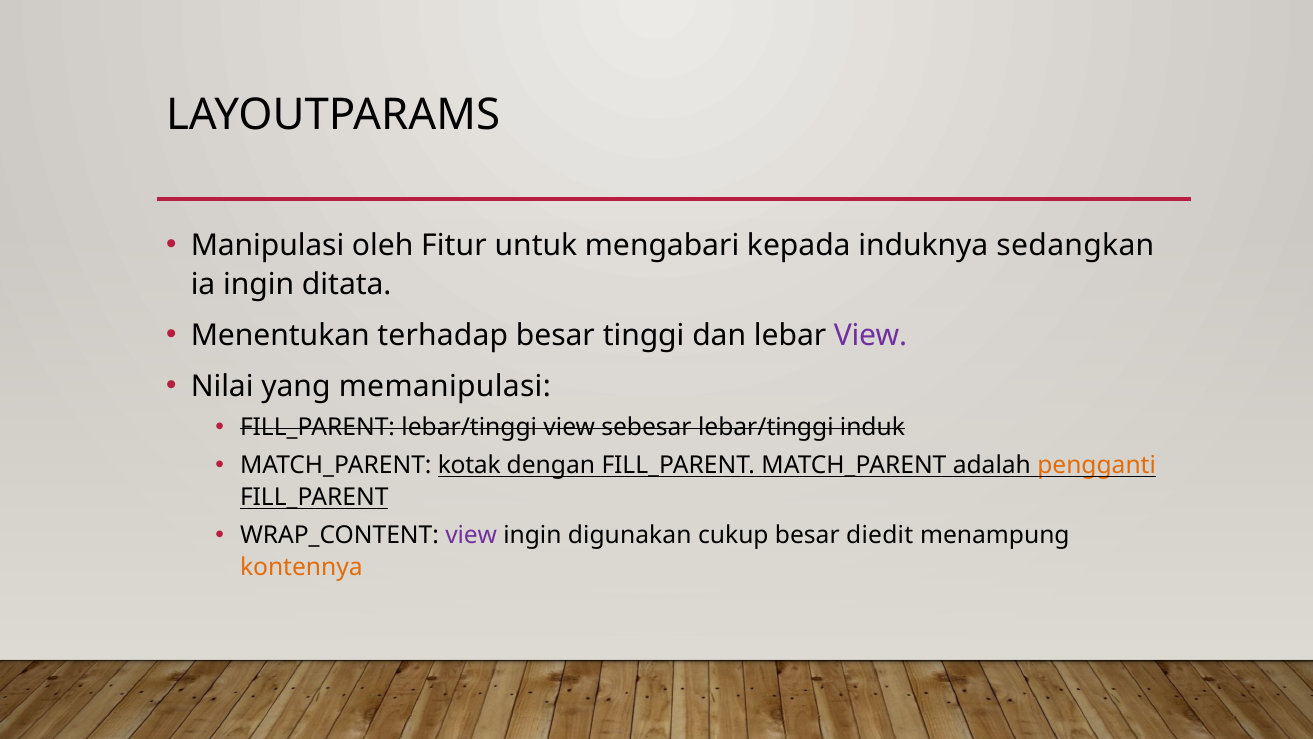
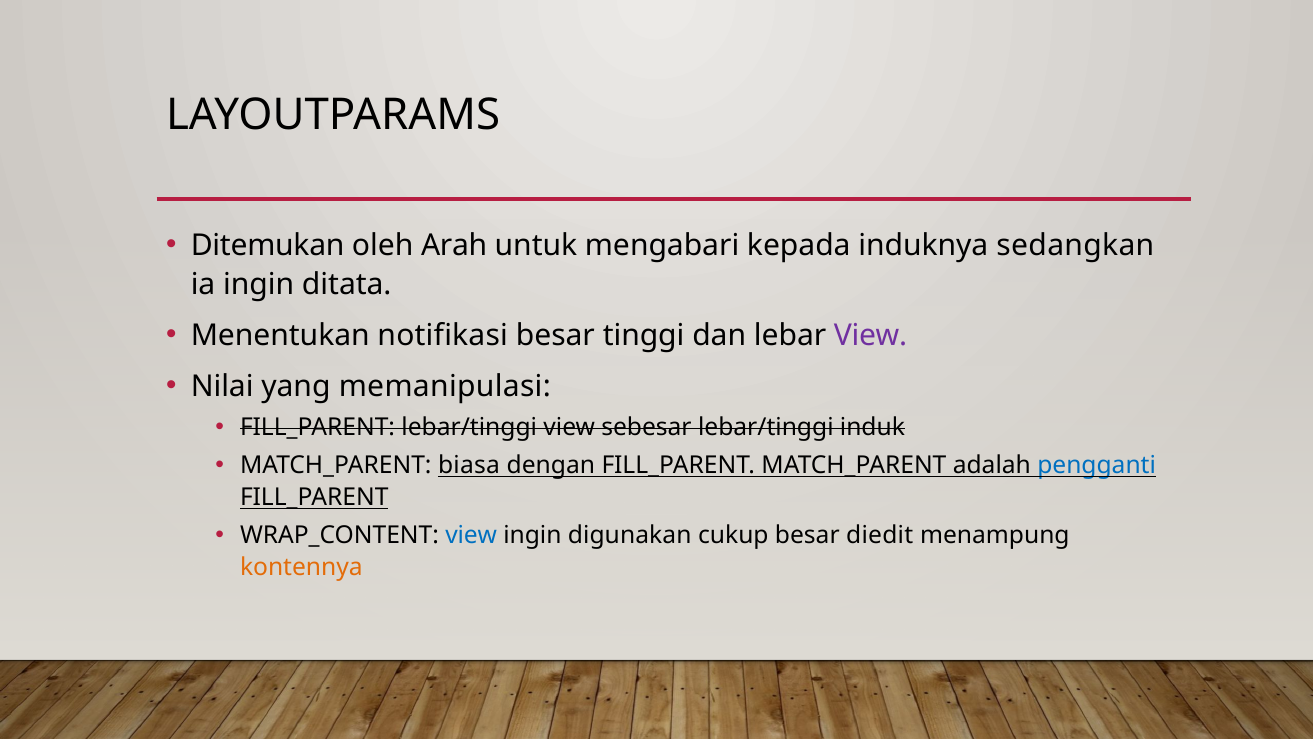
Manipulasi: Manipulasi -> Ditemukan
Fitur: Fitur -> Arah
terhadap: terhadap -> notifikasi
kotak: kotak -> biasa
pengganti colour: orange -> blue
view at (471, 535) colour: purple -> blue
